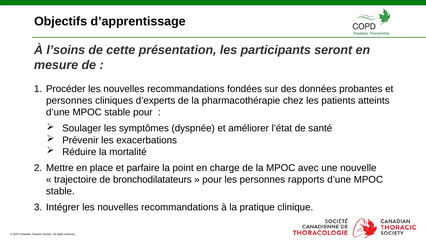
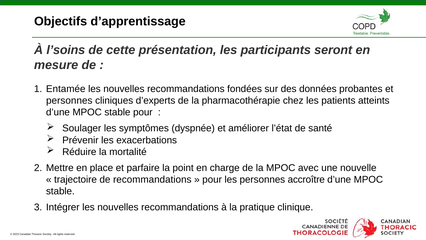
Procéder: Procéder -> Entamée
de bronchodilatateurs: bronchodilatateurs -> recommandations
rapports: rapports -> accroître
